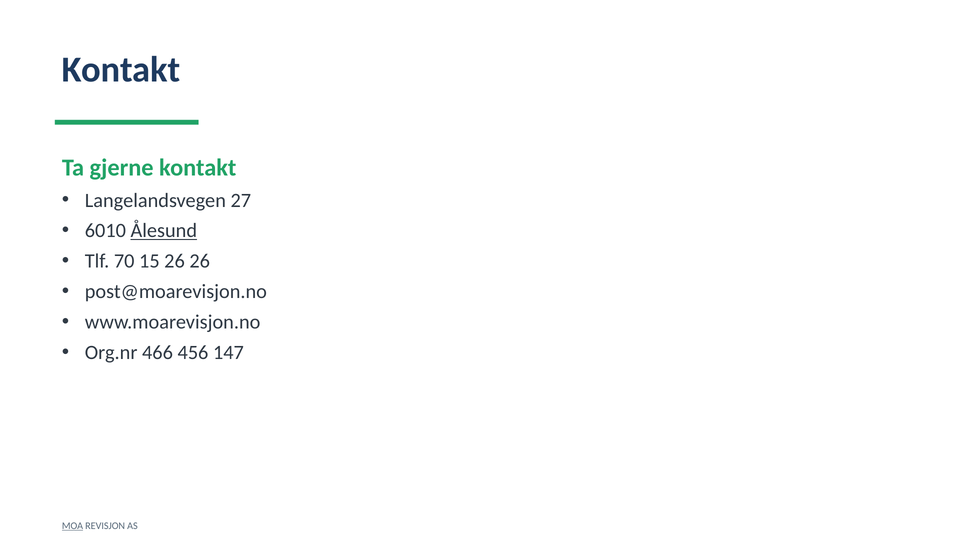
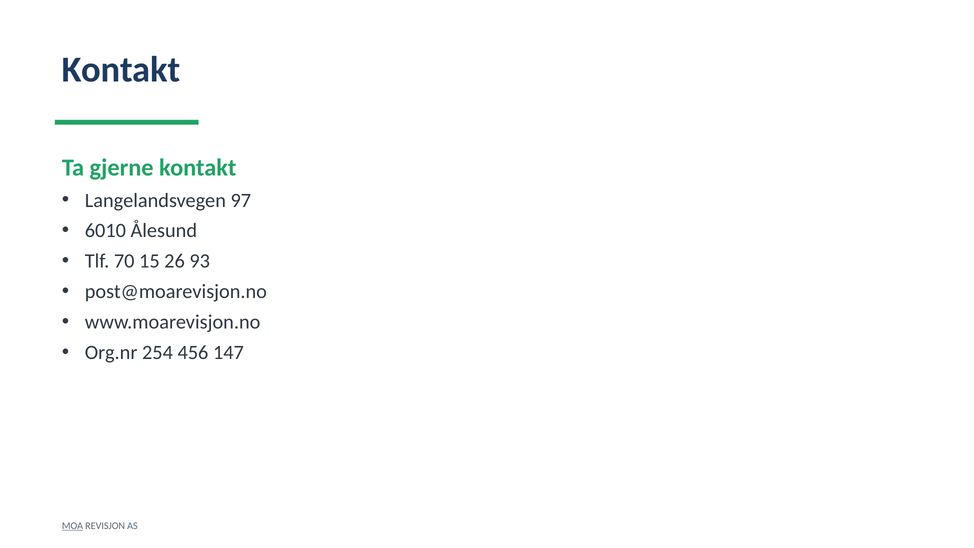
27: 27 -> 97
Ålesund underline: present -> none
26 26: 26 -> 93
466: 466 -> 254
